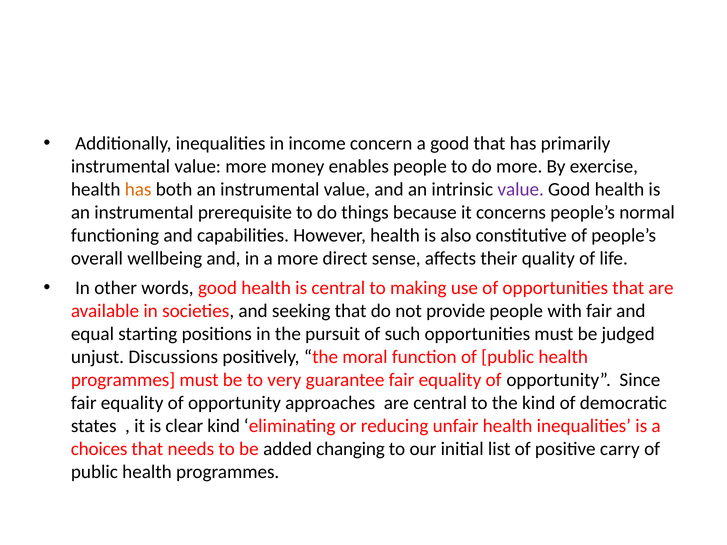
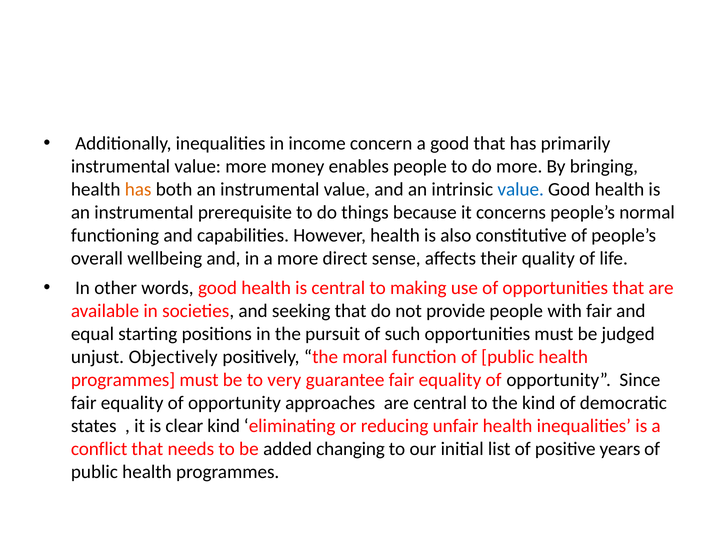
exercise: exercise -> bringing
value at (521, 190) colour: purple -> blue
Discussions: Discussions -> Objectively
choices: choices -> conflict
carry: carry -> years
